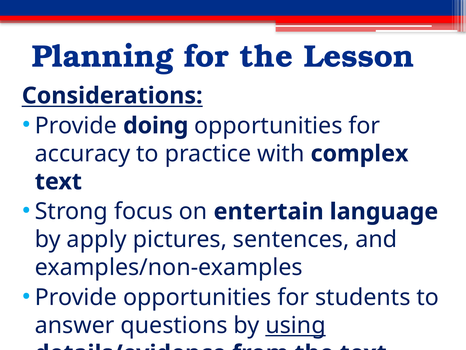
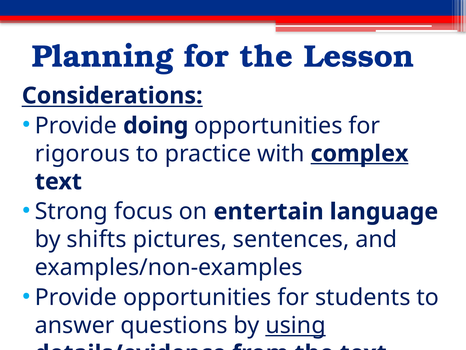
accuracy: accuracy -> rigorous
complex underline: none -> present
apply: apply -> shifts
